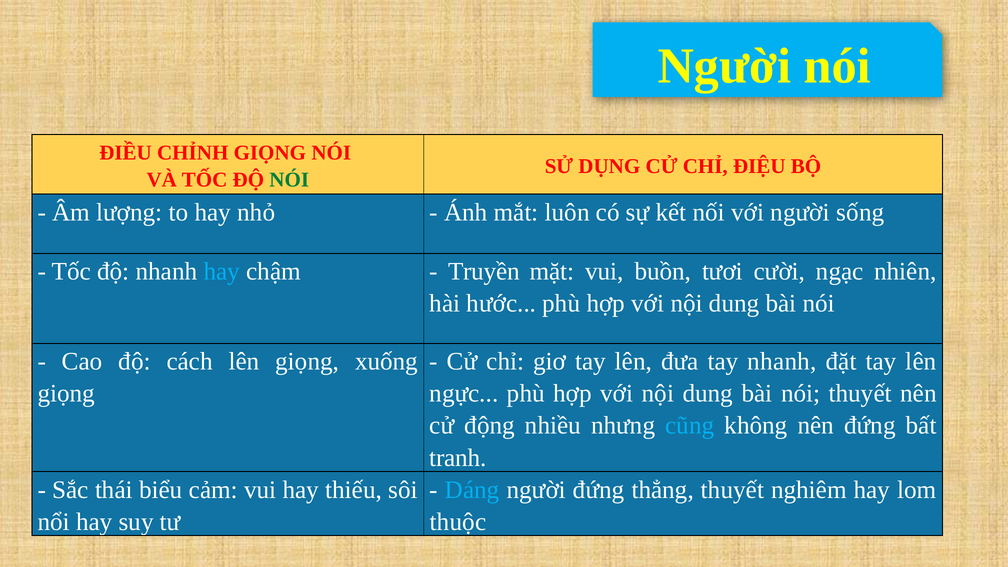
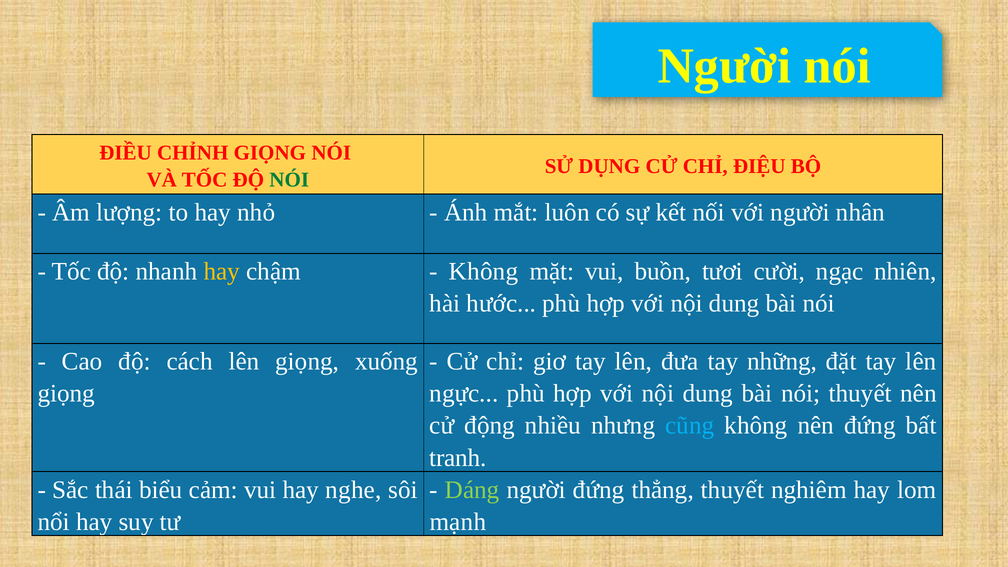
sống: sống -> nhân
hay at (222, 272) colour: light blue -> yellow
Truyền at (484, 272): Truyền -> Không
tay nhanh: nhanh -> những
thiếu: thiếu -> nghe
Dáng colour: light blue -> light green
thuộc: thuộc -> mạnh
